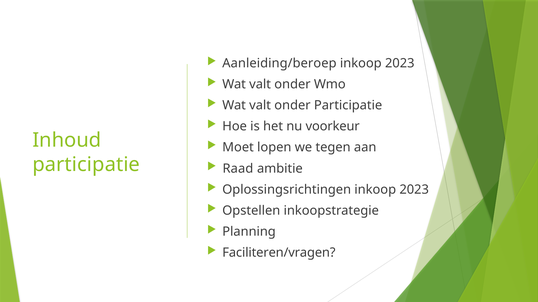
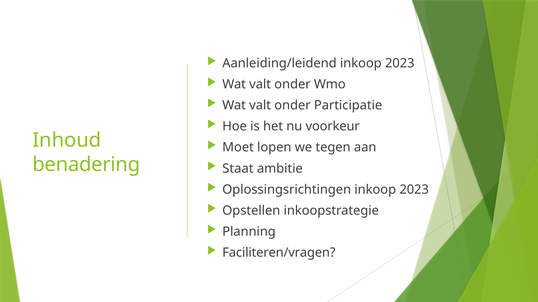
Aanleiding/beroep: Aanleiding/beroep -> Aanleiding/leidend
participatie at (86, 165): participatie -> benadering
Raad: Raad -> Staat
